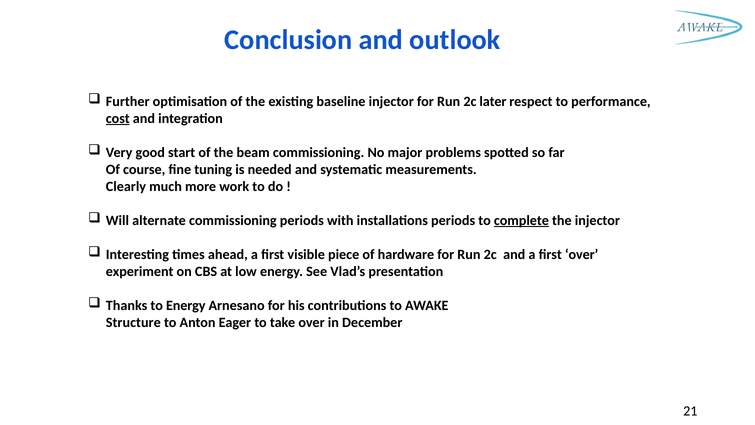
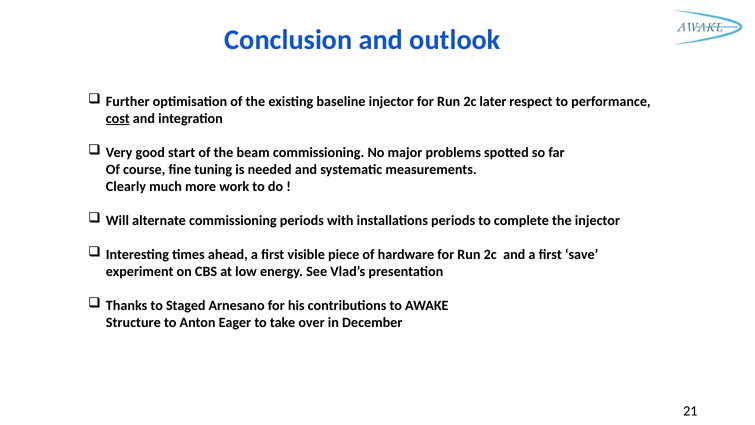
complete underline: present -> none
first over: over -> save
to Energy: Energy -> Staged
